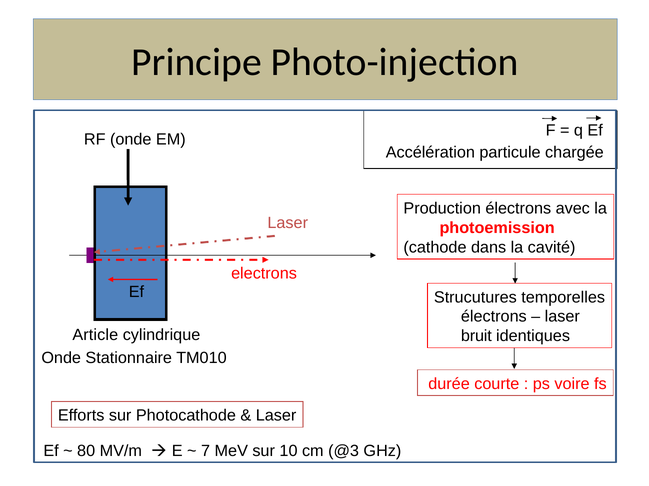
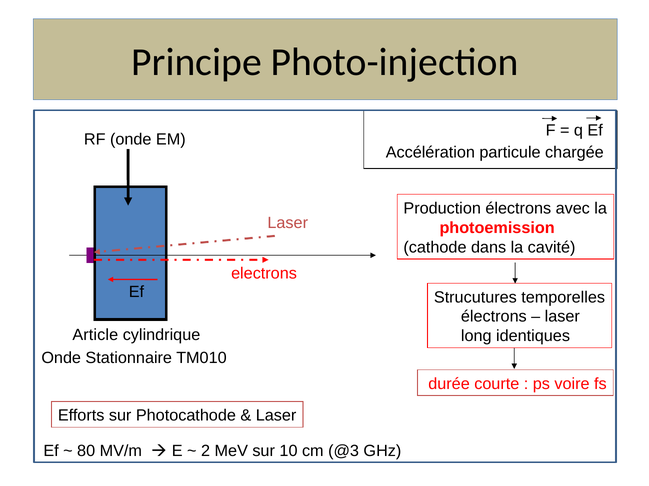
bruit: bruit -> long
7: 7 -> 2
